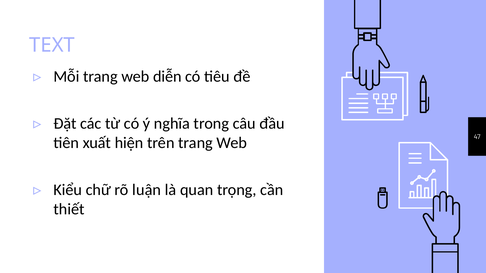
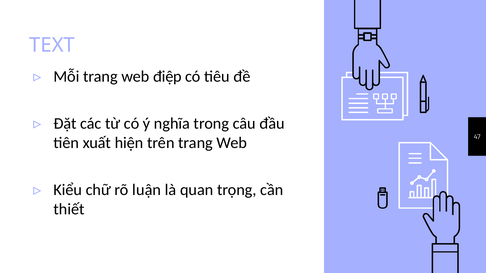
diễn: diễn -> điệp
